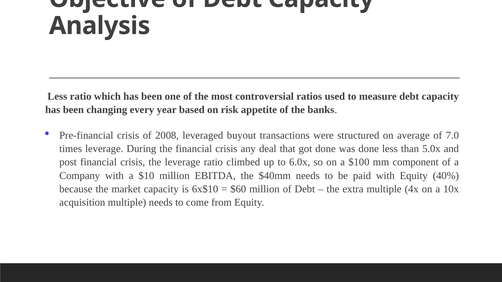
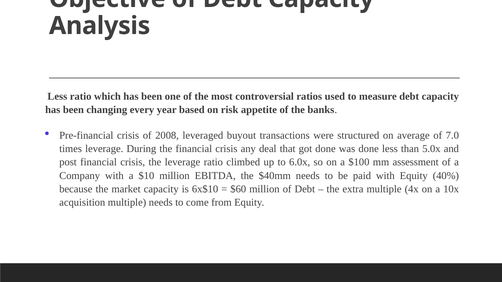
component: component -> assessment
